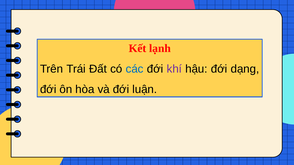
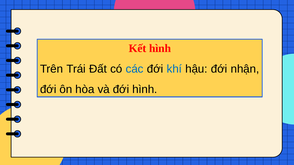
Kết lạnh: lạnh -> hình
khí colour: purple -> blue
dạng: dạng -> nhận
đới luận: luận -> hình
